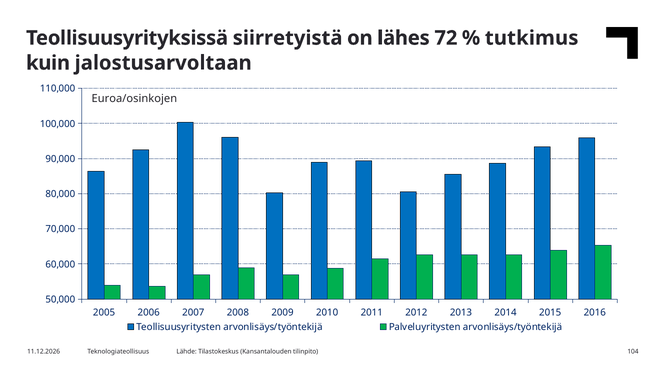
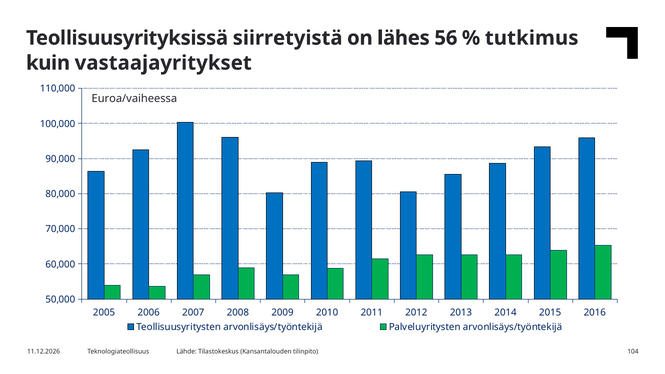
72: 72 -> 56
jalostusarvoltaan: jalostusarvoltaan -> vastaajayritykset
Euroa/osinkojen: Euroa/osinkojen -> Euroa/vaiheessa
